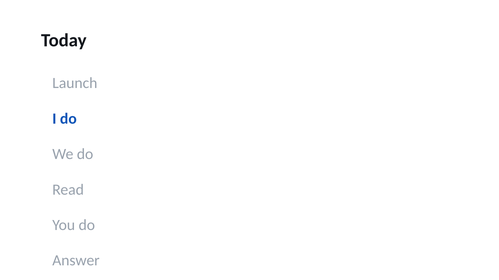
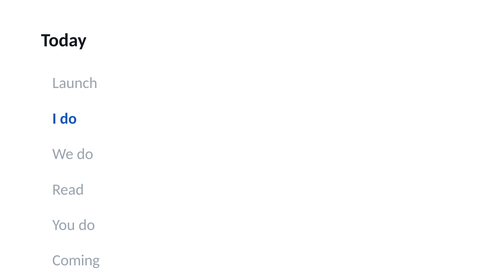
Answer: Answer -> Coming
